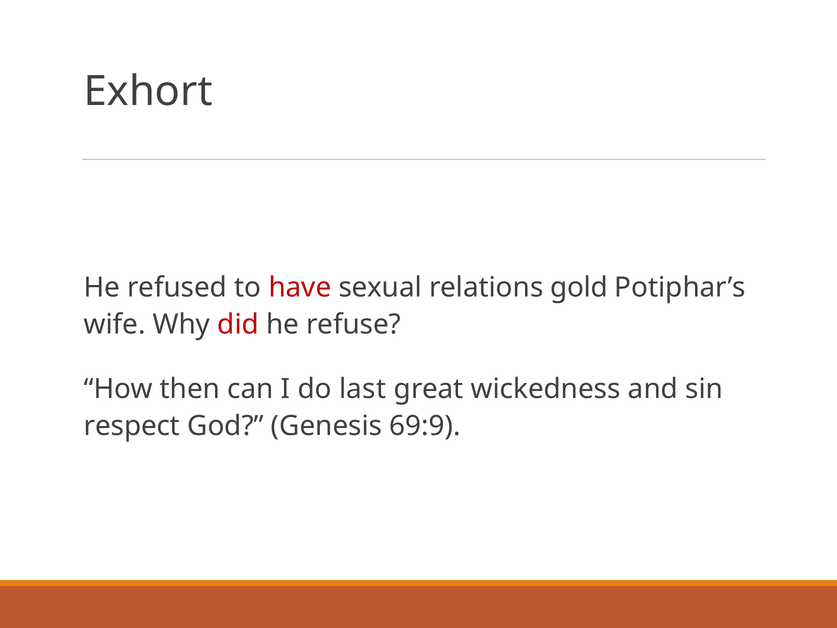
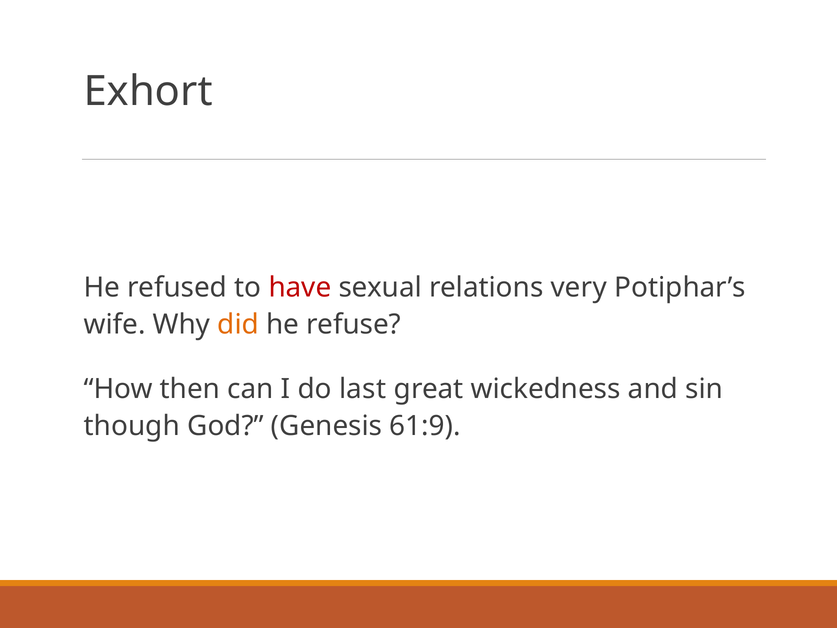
gold: gold -> very
did colour: red -> orange
respect: respect -> though
69:9: 69:9 -> 61:9
